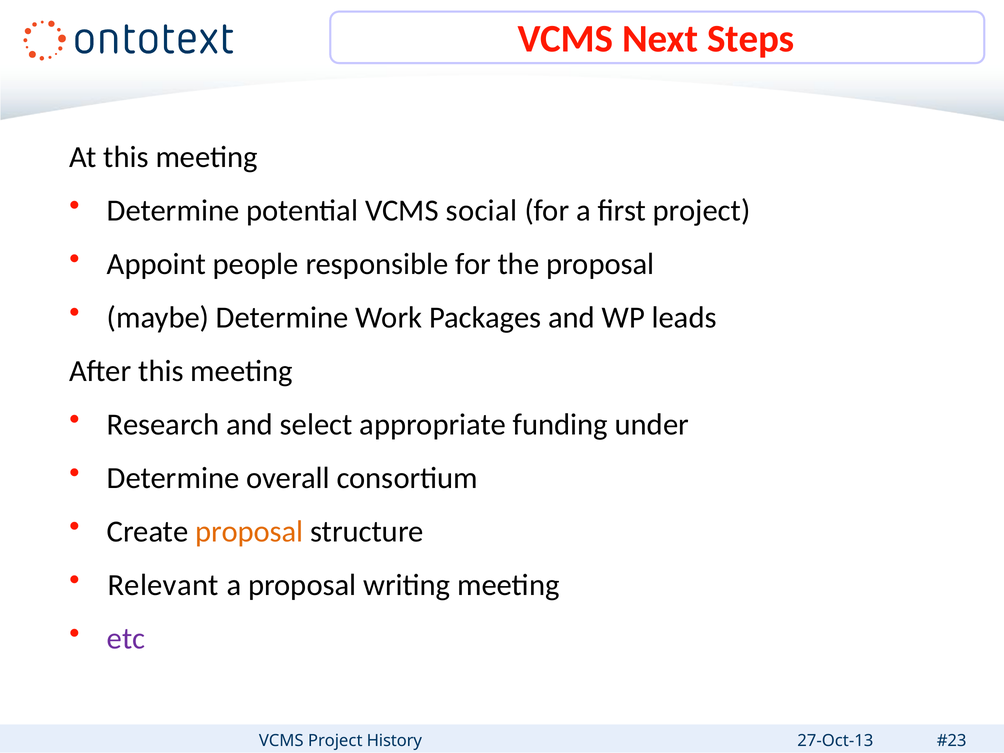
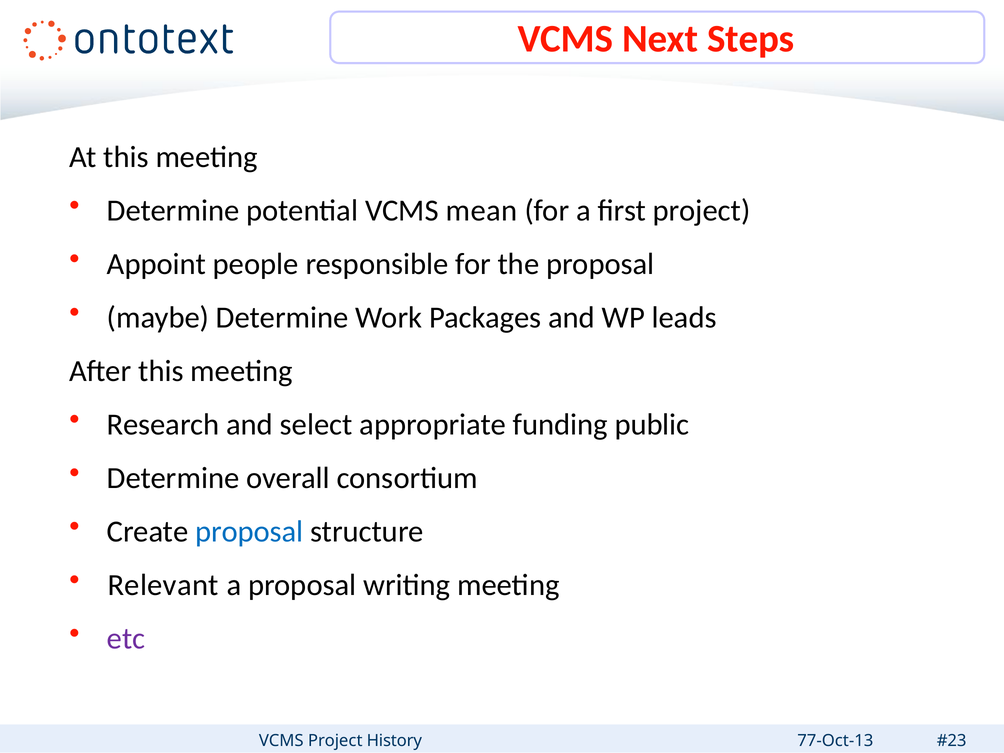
social: social -> mean
under: under -> public
proposal at (249, 532) colour: orange -> blue
27-Oct-13: 27-Oct-13 -> 77-Oct-13
